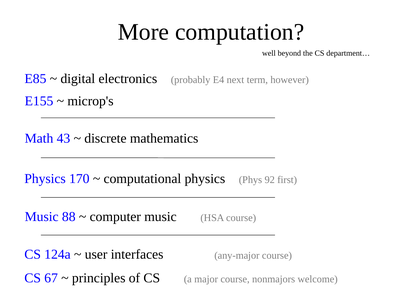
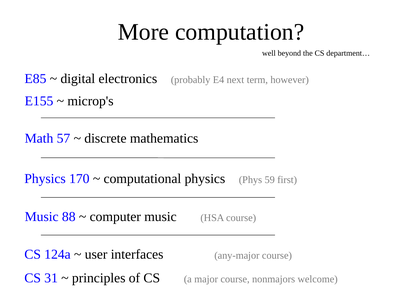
43: 43 -> 57
92: 92 -> 59
67: 67 -> 31
